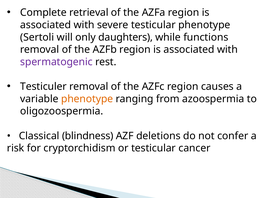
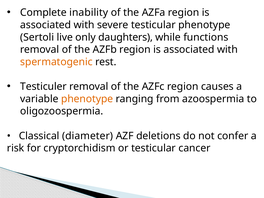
retrieval: retrieval -> inability
will: will -> live
spermatogenic colour: purple -> orange
blindness: blindness -> diameter
